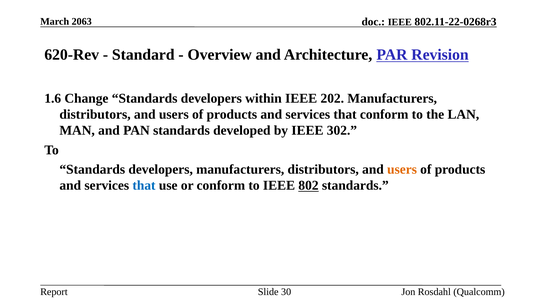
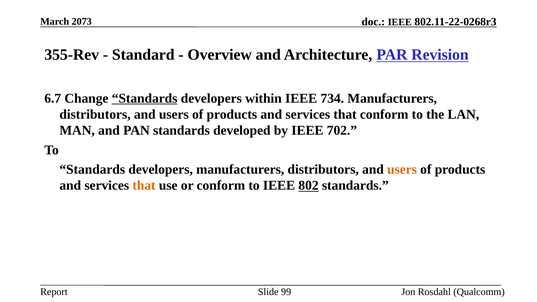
2063: 2063 -> 2073
620-Rev: 620-Rev -> 355-Rev
1.6: 1.6 -> 6.7
Standards at (145, 98) underline: none -> present
202: 202 -> 734
302: 302 -> 702
that at (144, 186) colour: blue -> orange
30: 30 -> 99
